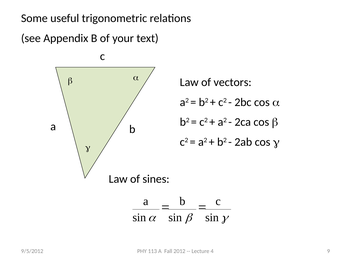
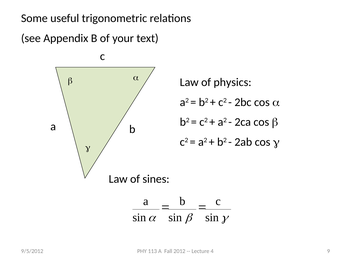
vectors: vectors -> physics
